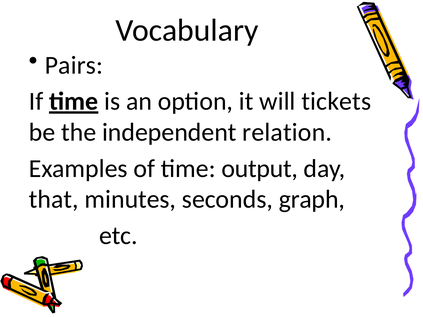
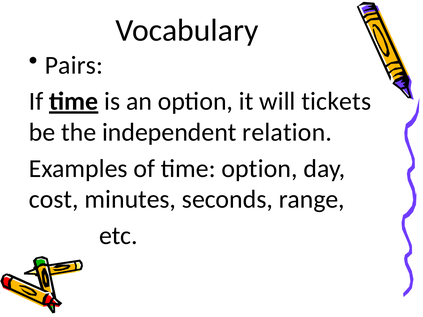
time output: output -> option
that: that -> cost
graph: graph -> range
